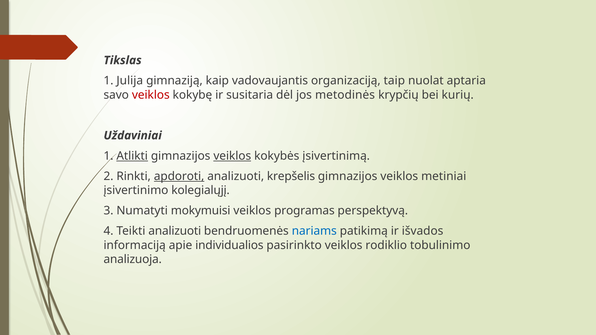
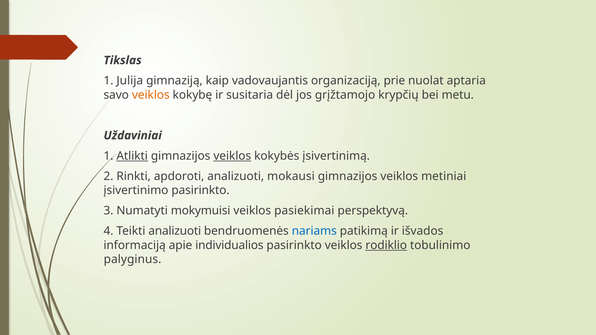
taip: taip -> prie
veiklos at (151, 95) colour: red -> orange
metodinės: metodinės -> grįžtamojo
kurių: kurių -> metu
apdoroti underline: present -> none
krepšelis: krepšelis -> mokausi
įsivertinimo kolegialųjį: kolegialųjį -> pasirinkto
programas: programas -> pasiekimai
rodiklio underline: none -> present
analizuoja: analizuoja -> palyginus
